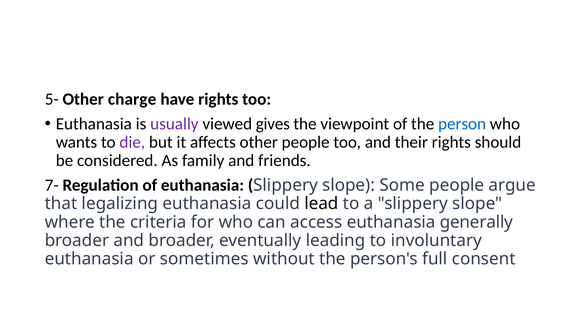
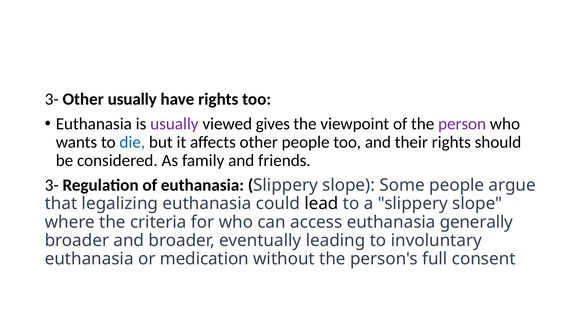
5- at (52, 99): 5- -> 3-
Other charge: charge -> usually
person colour: blue -> purple
die colour: purple -> blue
7- at (52, 185): 7- -> 3-
sometimes: sometimes -> medication
